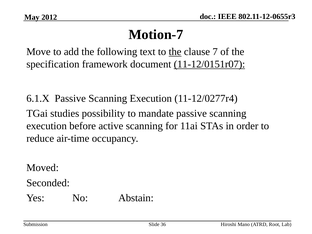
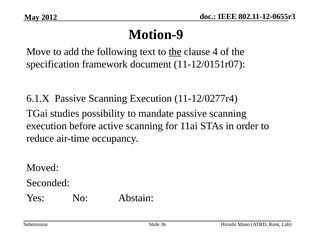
Motion-7: Motion-7 -> Motion-9
7: 7 -> 4
11-12/0151r07 underline: present -> none
